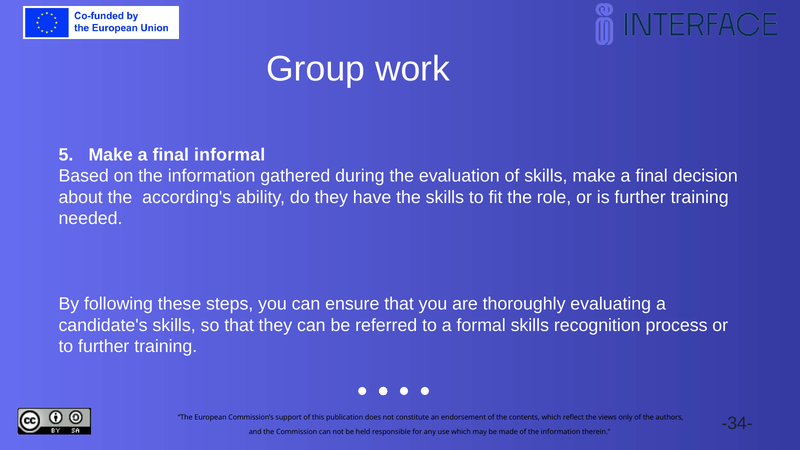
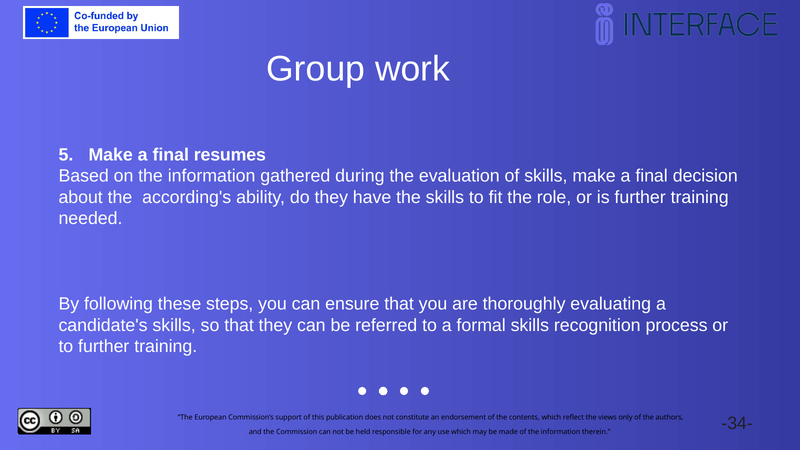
informal: informal -> resumes
